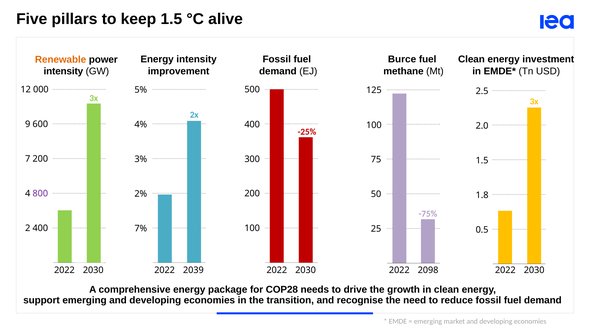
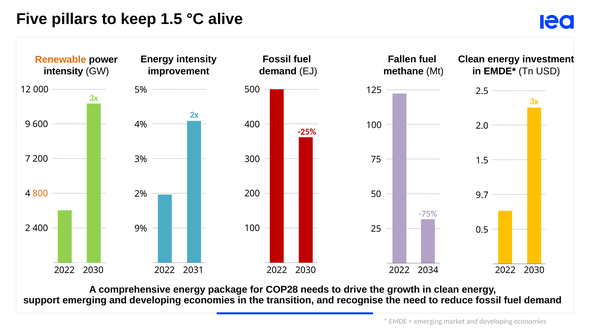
Burce: Burce -> Fallen
800 colour: purple -> orange
1.8: 1.8 -> 9.7
7%: 7% -> 9%
2039: 2039 -> 2031
2098: 2098 -> 2034
